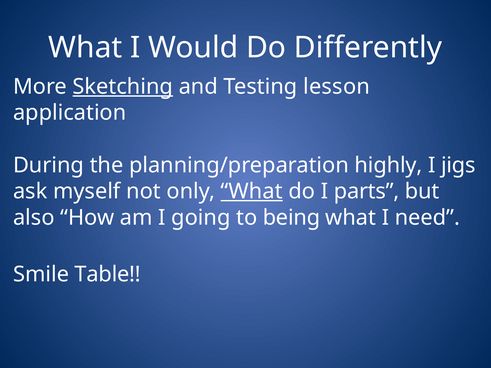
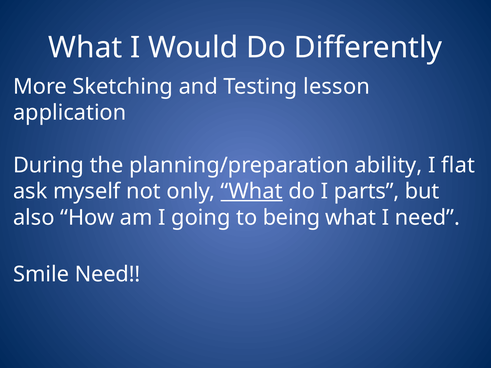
Sketching underline: present -> none
highly: highly -> ability
jigs: jigs -> flat
Smile Table: Table -> Need
